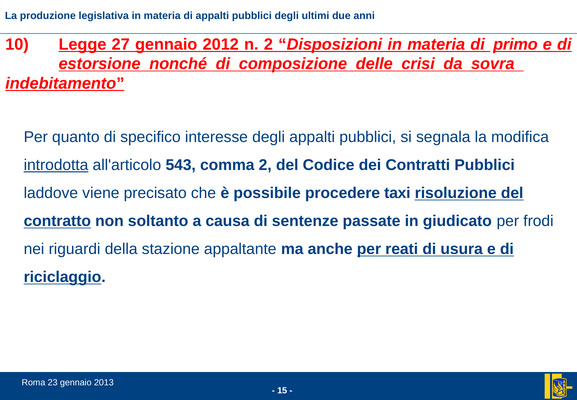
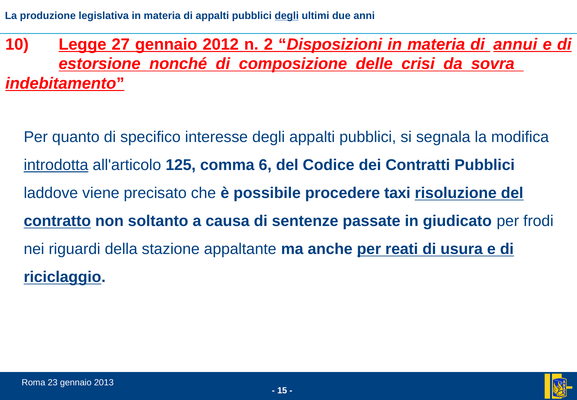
degli at (287, 16) underline: none -> present
primo: primo -> annui
543: 543 -> 125
comma 2: 2 -> 6
